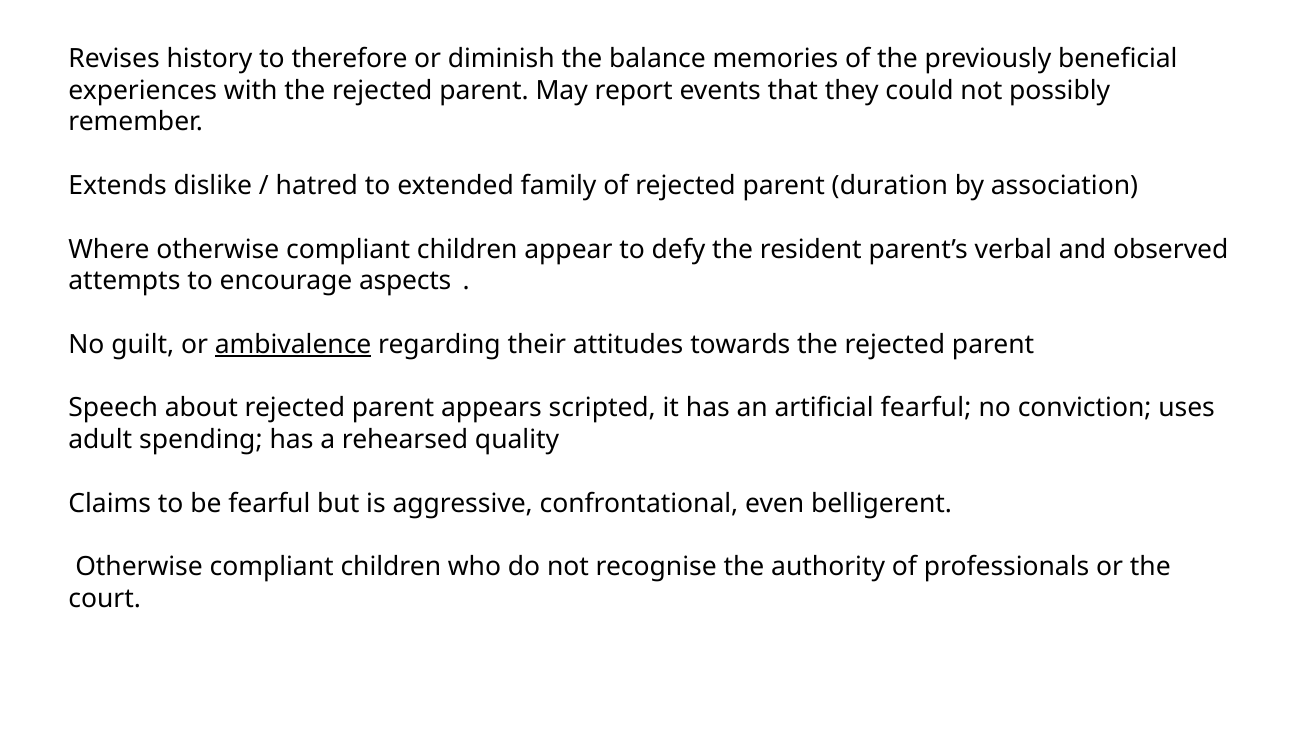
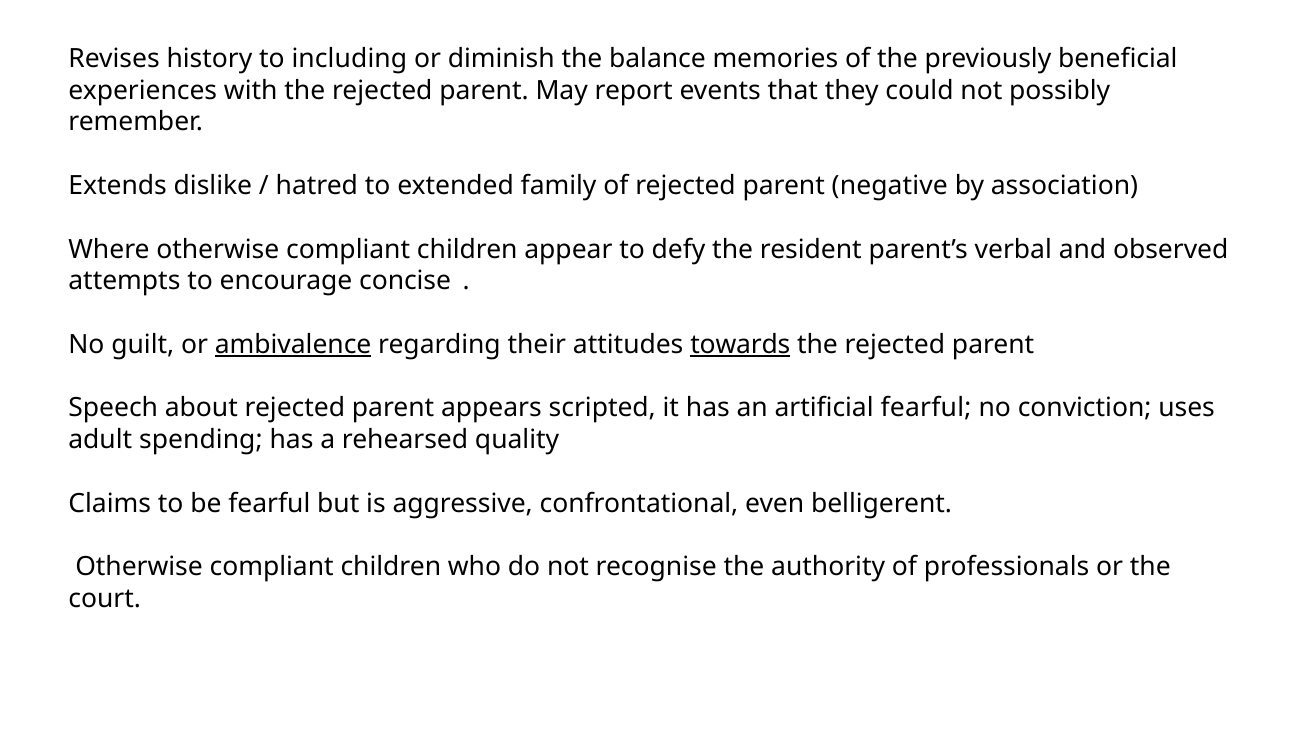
therefore: therefore -> including
duration: duration -> negative
aspects: aspects -> concise
towards underline: none -> present
